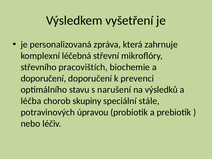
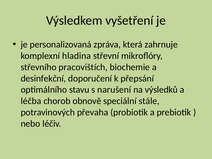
léčebná: léčebná -> hladina
doporučení at (43, 78): doporučení -> desinfekční
prevenci: prevenci -> přepsání
skupiny: skupiny -> obnově
úpravou: úpravou -> převaha
